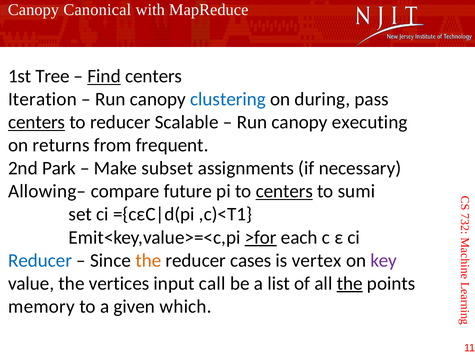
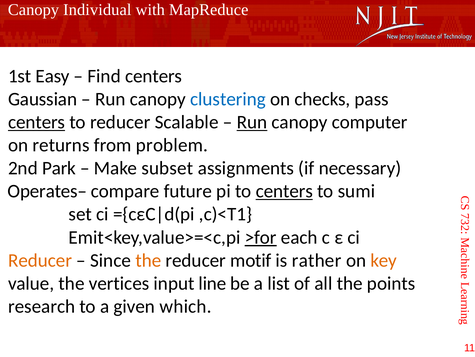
Canonical: Canonical -> Individual
Tree: Tree -> Easy
Find underline: present -> none
Iteration: Iteration -> Gaussian
during: during -> checks
Run at (252, 122) underline: none -> present
executing: executing -> computer
frequent: frequent -> problem
Allowing–: Allowing– -> Operates–
Reducer at (40, 260) colour: blue -> orange
cases: cases -> motif
vertex: vertex -> rather
key colour: purple -> orange
call: call -> line
the at (350, 283) underline: present -> none
memory: memory -> research
